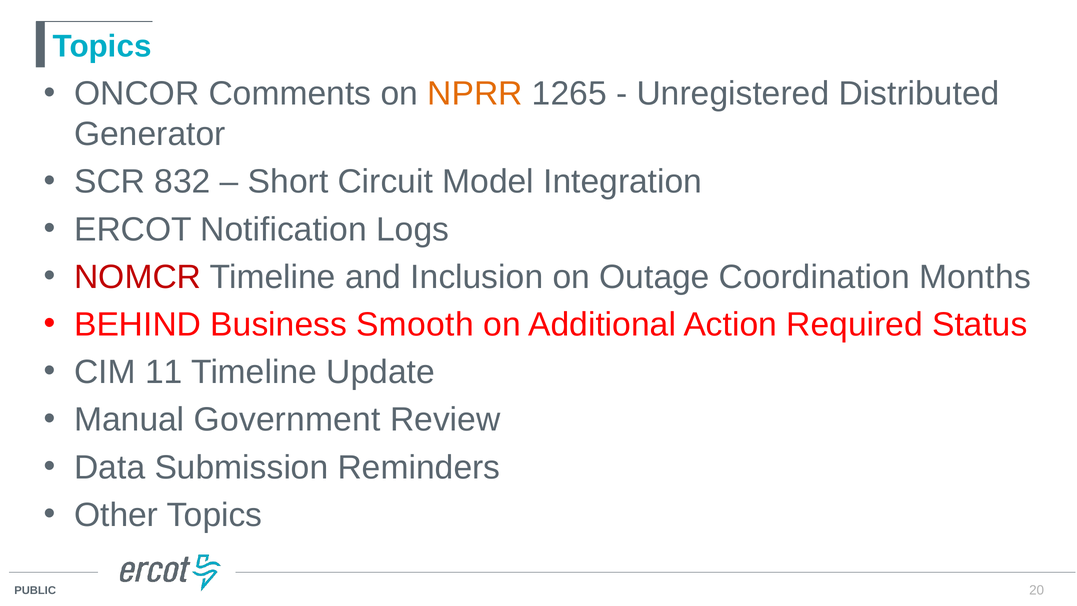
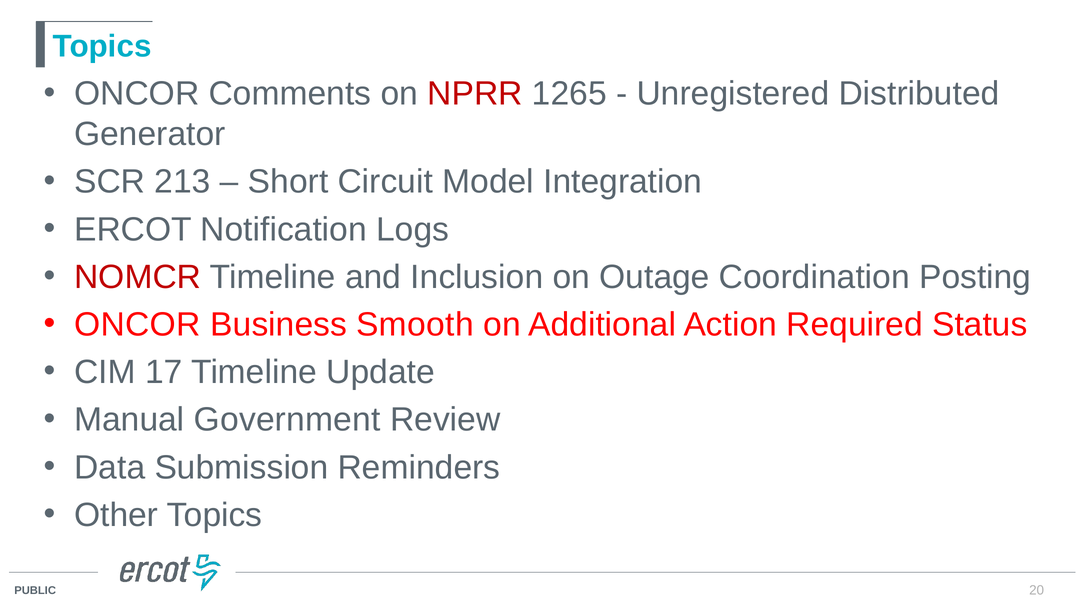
NPRR colour: orange -> red
832: 832 -> 213
Months: Months -> Posting
BEHIND at (138, 325): BEHIND -> ONCOR
11: 11 -> 17
